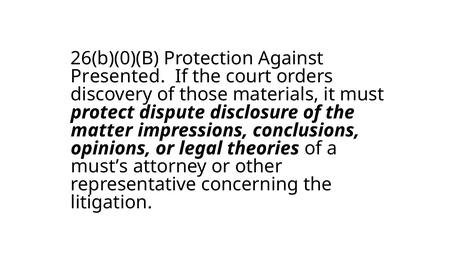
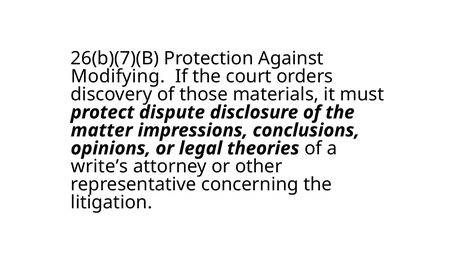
26(b)(0)(B: 26(b)(0)(B -> 26(b)(7)(B
Presented: Presented -> Modifying
must’s: must’s -> write’s
